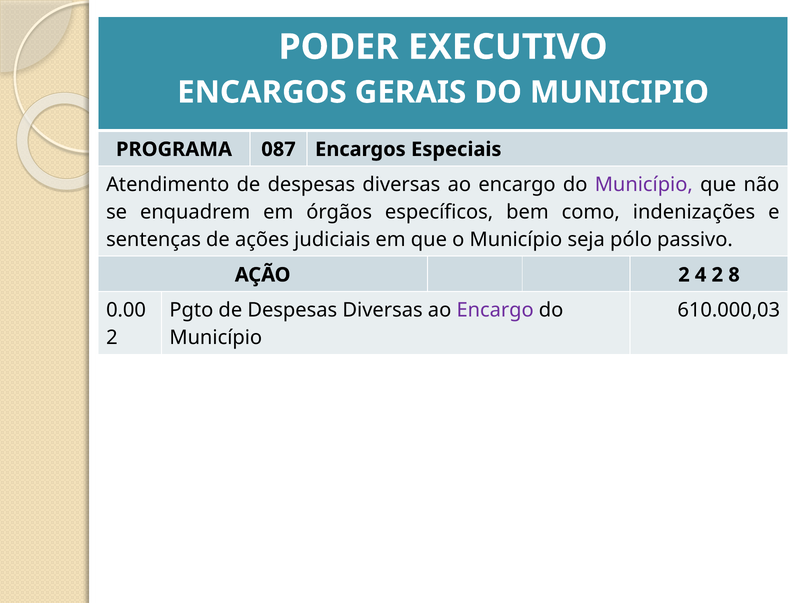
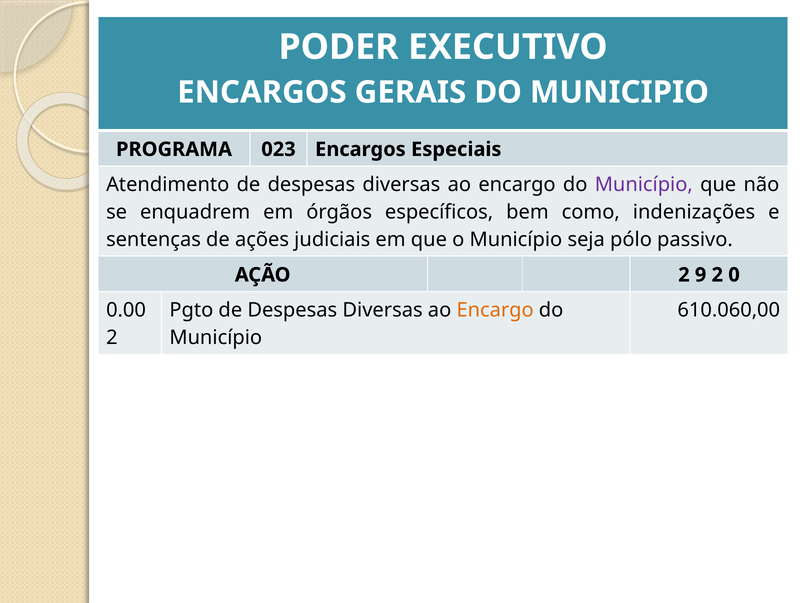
087: 087 -> 023
4: 4 -> 9
8: 8 -> 0
Encargo at (495, 310) colour: purple -> orange
610.000,03: 610.000,03 -> 610.060,00
